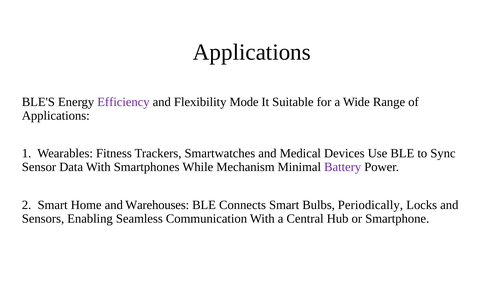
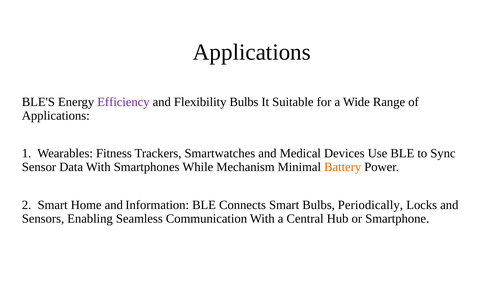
Flexibility Mode: Mode -> Bulbs
Battery colour: purple -> orange
Warehouses: Warehouses -> Information
